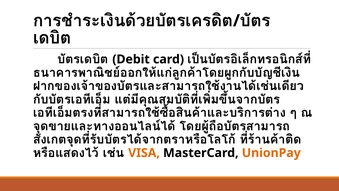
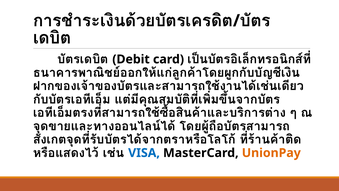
VISA colour: orange -> blue
